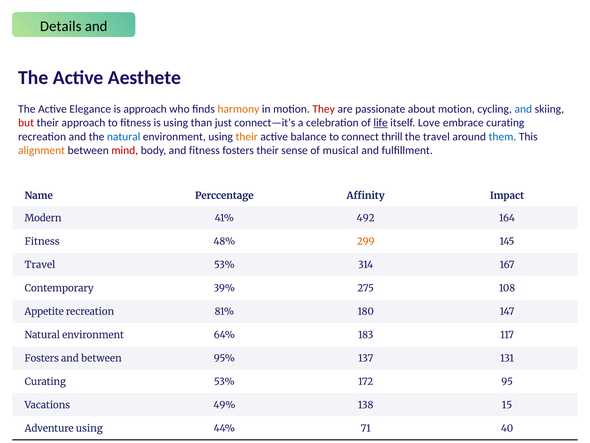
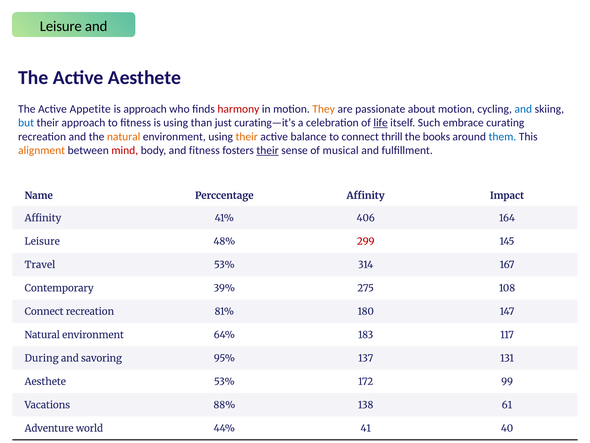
Details at (61, 26): Details -> Leisure
Elegance: Elegance -> Appetite
harmony colour: orange -> red
They colour: red -> orange
but colour: red -> blue
connect—it’s: connect—it’s -> curating—it’s
Love: Love -> Such
natural at (124, 136) colour: blue -> orange
the travel: travel -> books
their at (268, 150) underline: none -> present
Modern at (43, 218): Modern -> Affinity
492: 492 -> 406
Fitness at (42, 241): Fitness -> Leisure
299 colour: orange -> red
Appetite at (44, 311): Appetite -> Connect
Fosters at (42, 358): Fosters -> During
and between: between -> savoring
Curating at (45, 381): Curating -> Aesthete
95: 95 -> 99
49%: 49% -> 88%
15: 15 -> 61
Adventure using: using -> world
71: 71 -> 41
